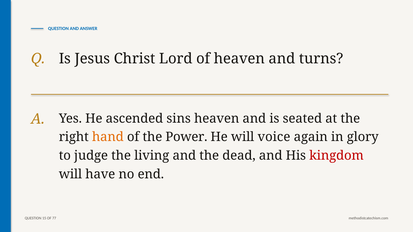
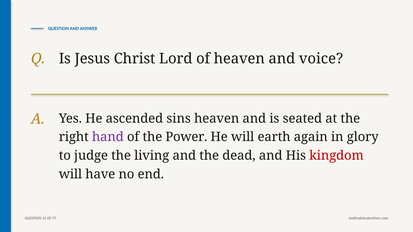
turns: turns -> voice
hand colour: orange -> purple
voice: voice -> earth
